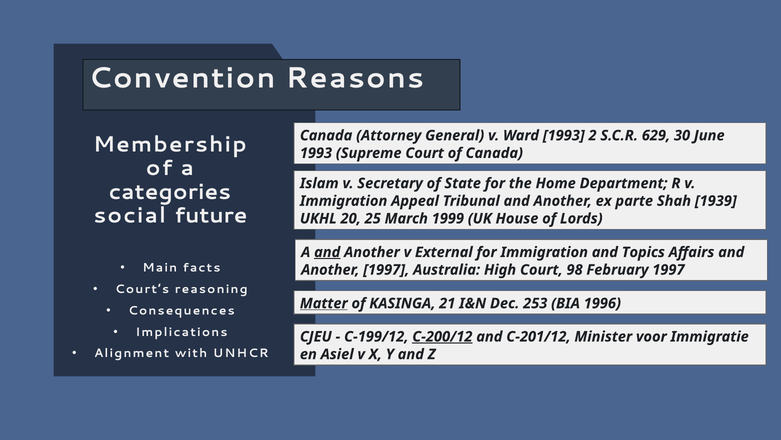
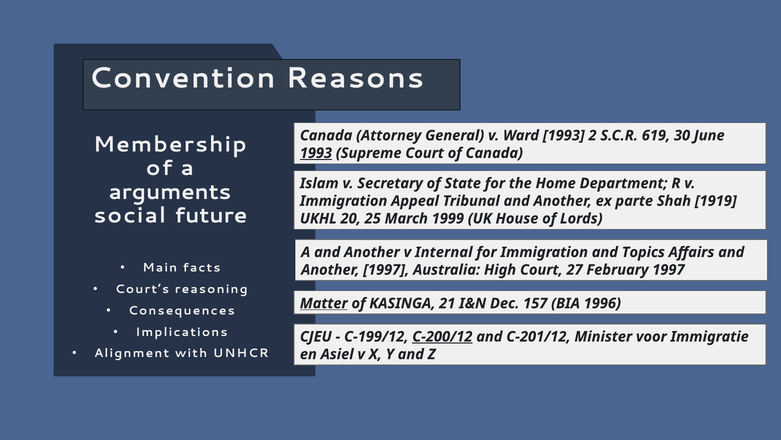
629: 629 -> 619
1993 at (316, 153) underline: none -> present
categories: categories -> arguments
1939: 1939 -> 1919
and at (327, 252) underline: present -> none
External: External -> Internal
98: 98 -> 27
253: 253 -> 157
